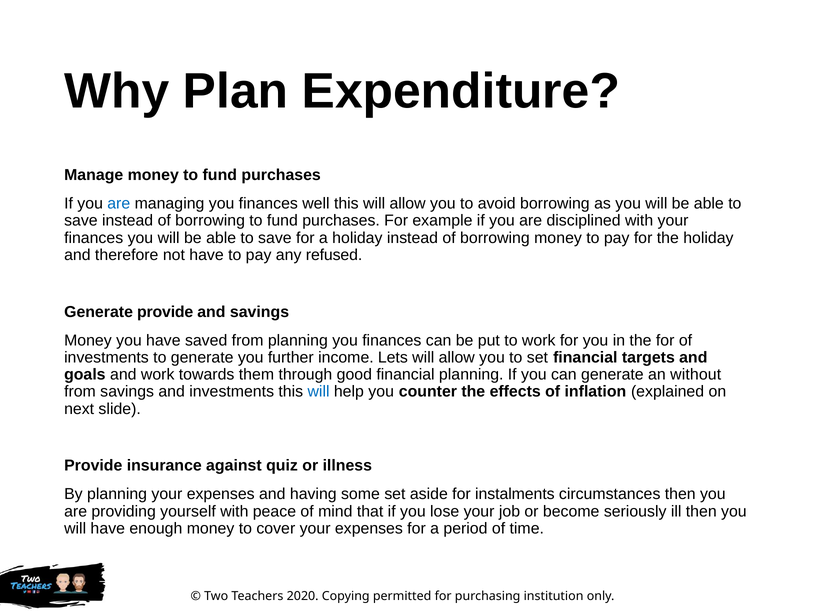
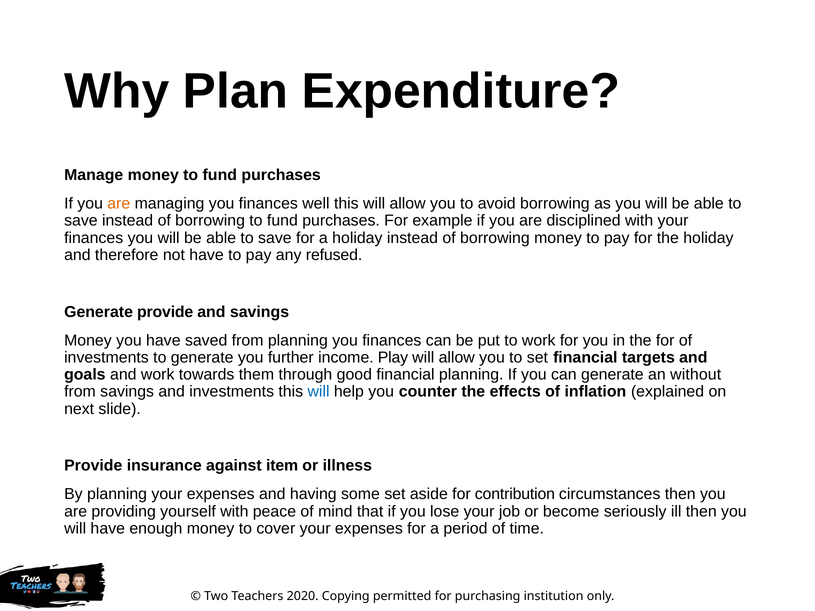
are at (119, 204) colour: blue -> orange
Lets: Lets -> Play
quiz: quiz -> item
instalments: instalments -> contribution
